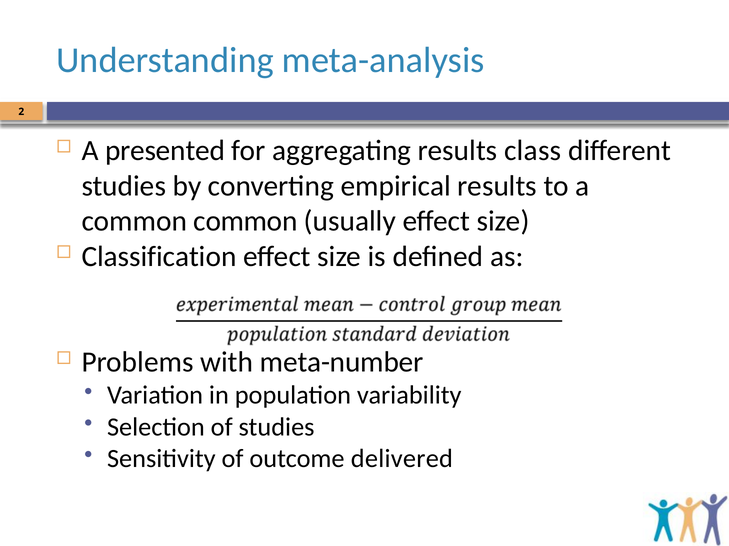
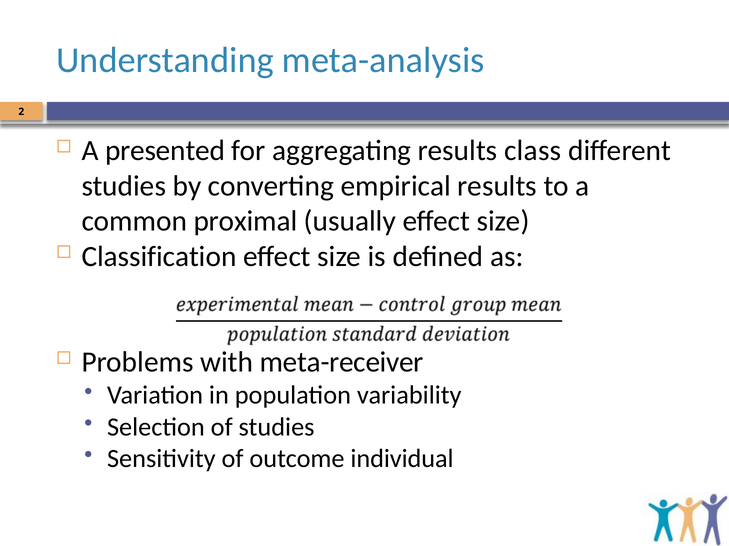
common common: common -> proximal
meta-number: meta-number -> meta-receiver
delivered: delivered -> individual
